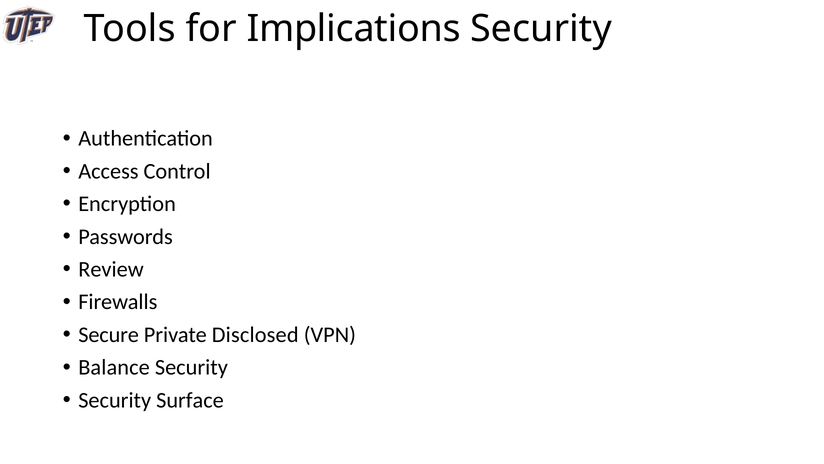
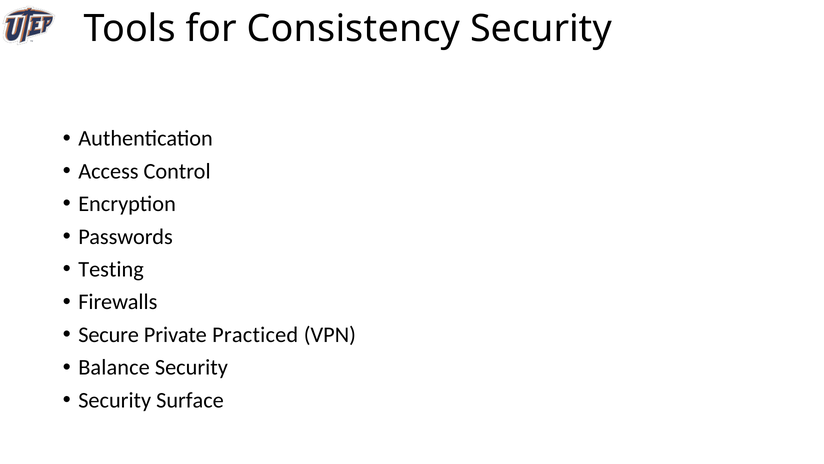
Implications: Implications -> Consistency
Review: Review -> Testing
Disclosed: Disclosed -> Practiced
